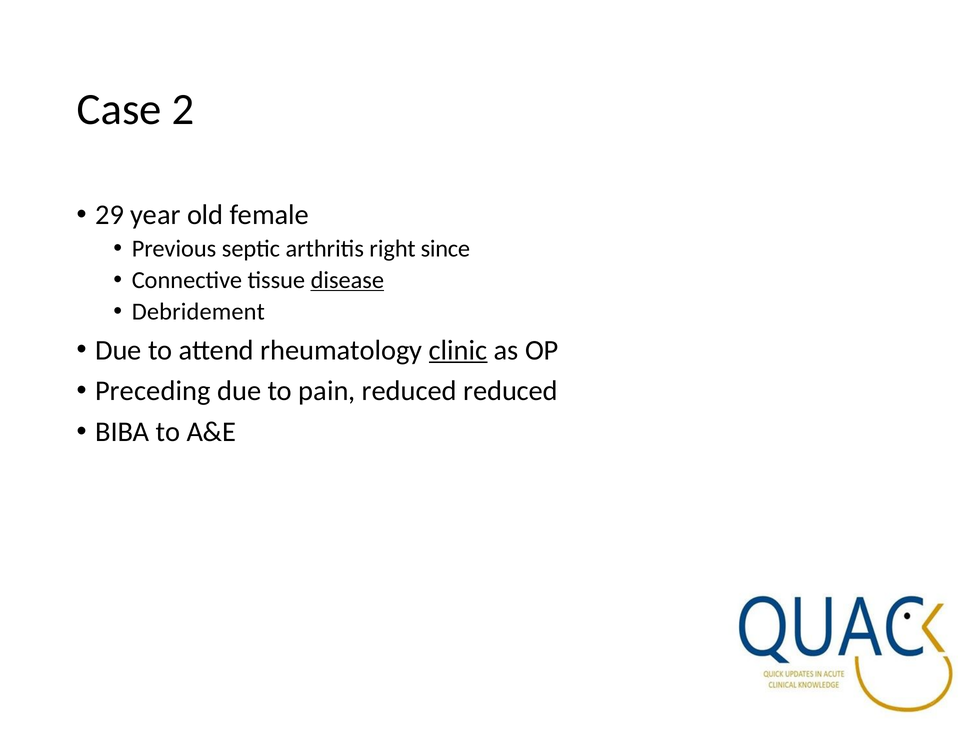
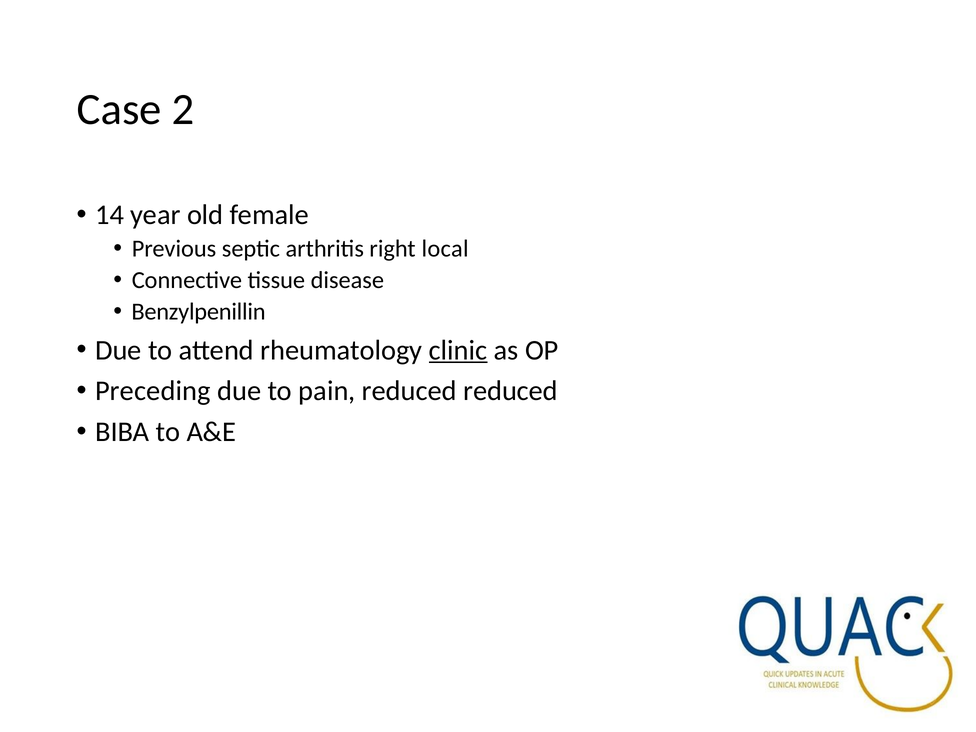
29: 29 -> 14
since: since -> local
disease underline: present -> none
Debridement: Debridement -> Benzylpenillin
